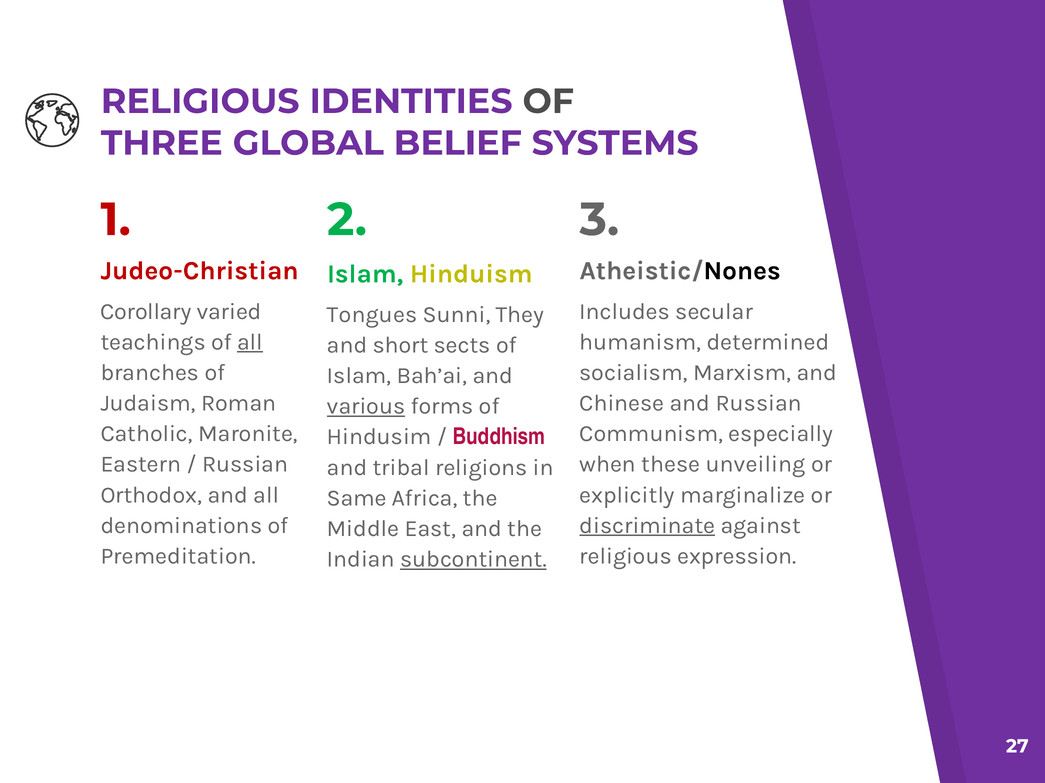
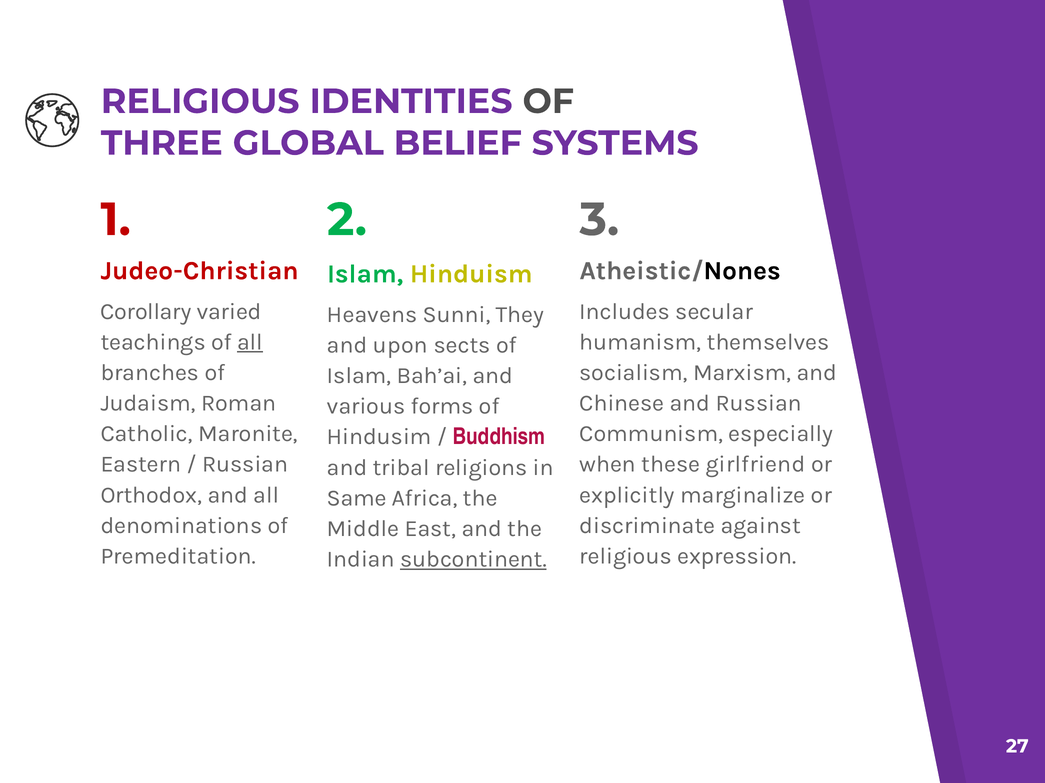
Tongues: Tongues -> Heavens
determined: determined -> themselves
short: short -> upon
various underline: present -> none
unveiling: unveiling -> girlfriend
discriminate underline: present -> none
